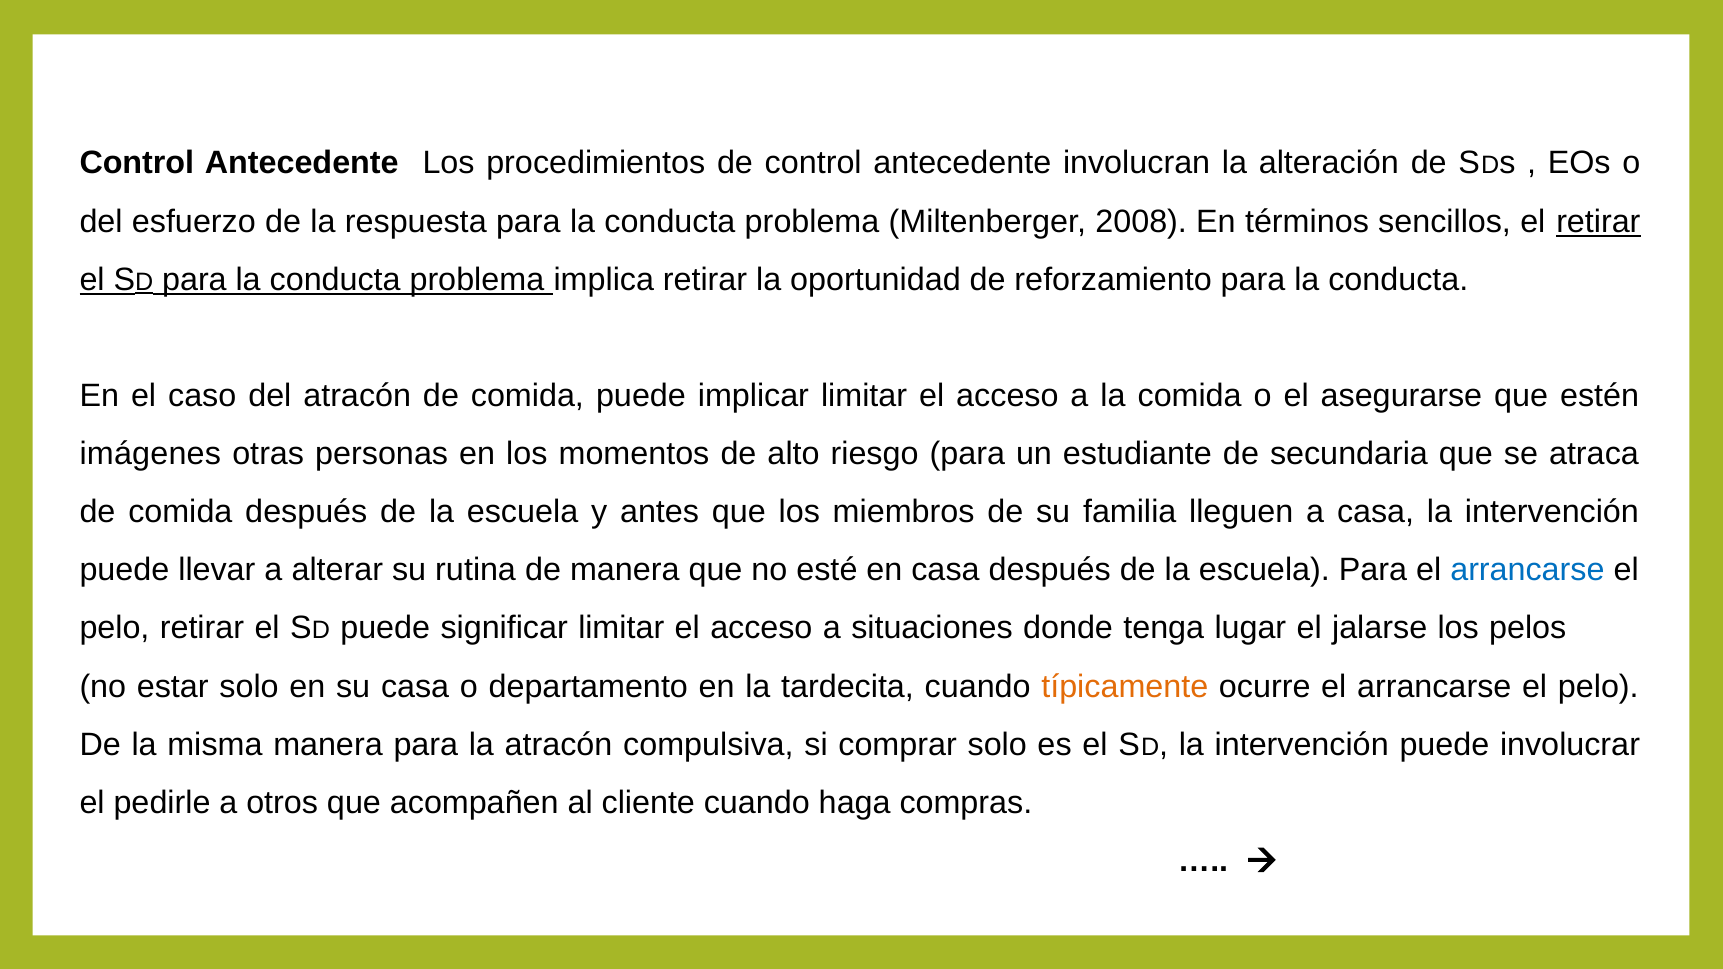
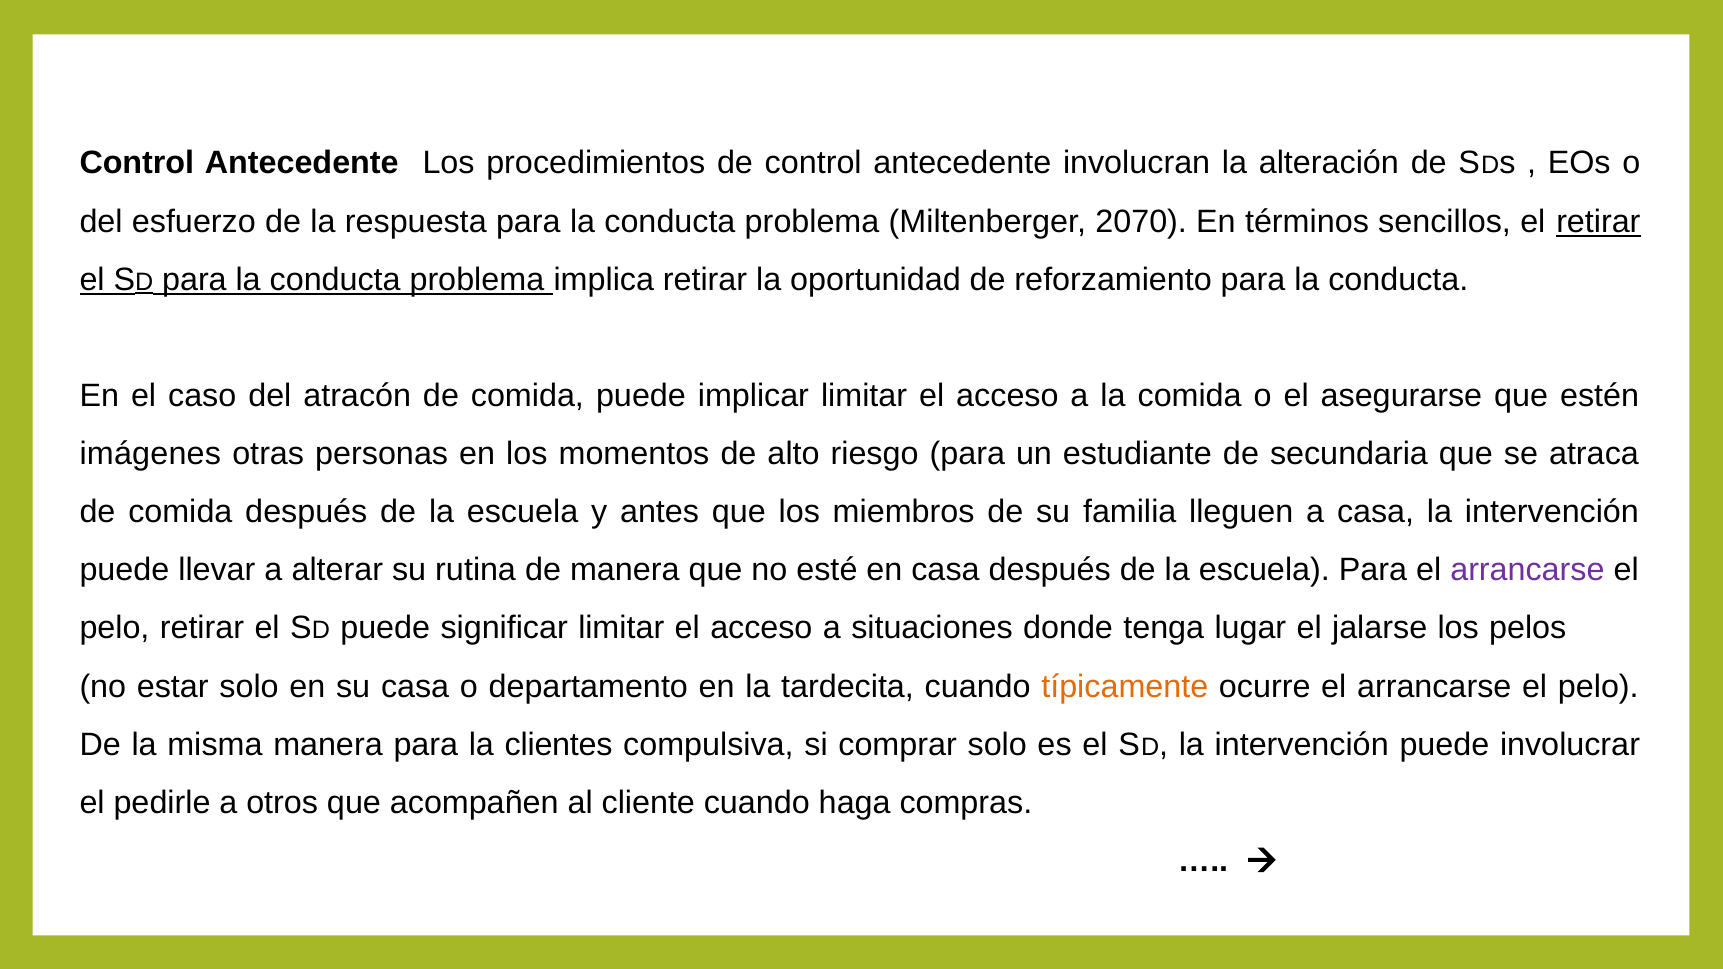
2008: 2008 -> 2070
arrancarse at (1527, 570) colour: blue -> purple
la atracón: atracón -> clientes
